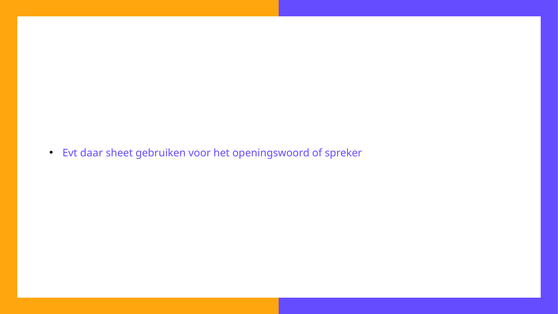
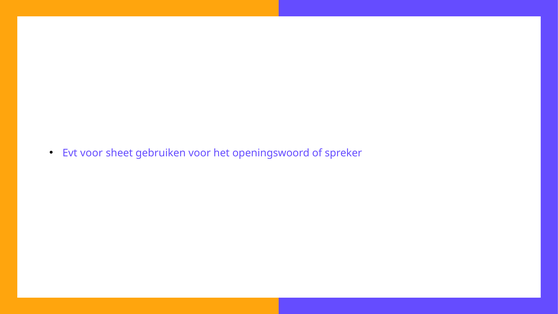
Evt daar: daar -> voor
